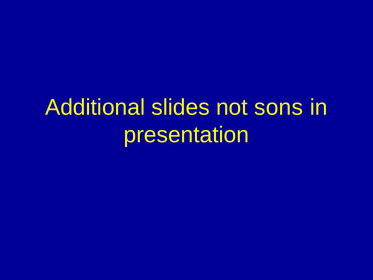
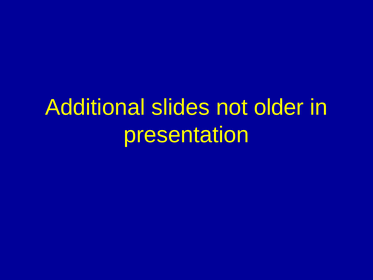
sons: sons -> older
